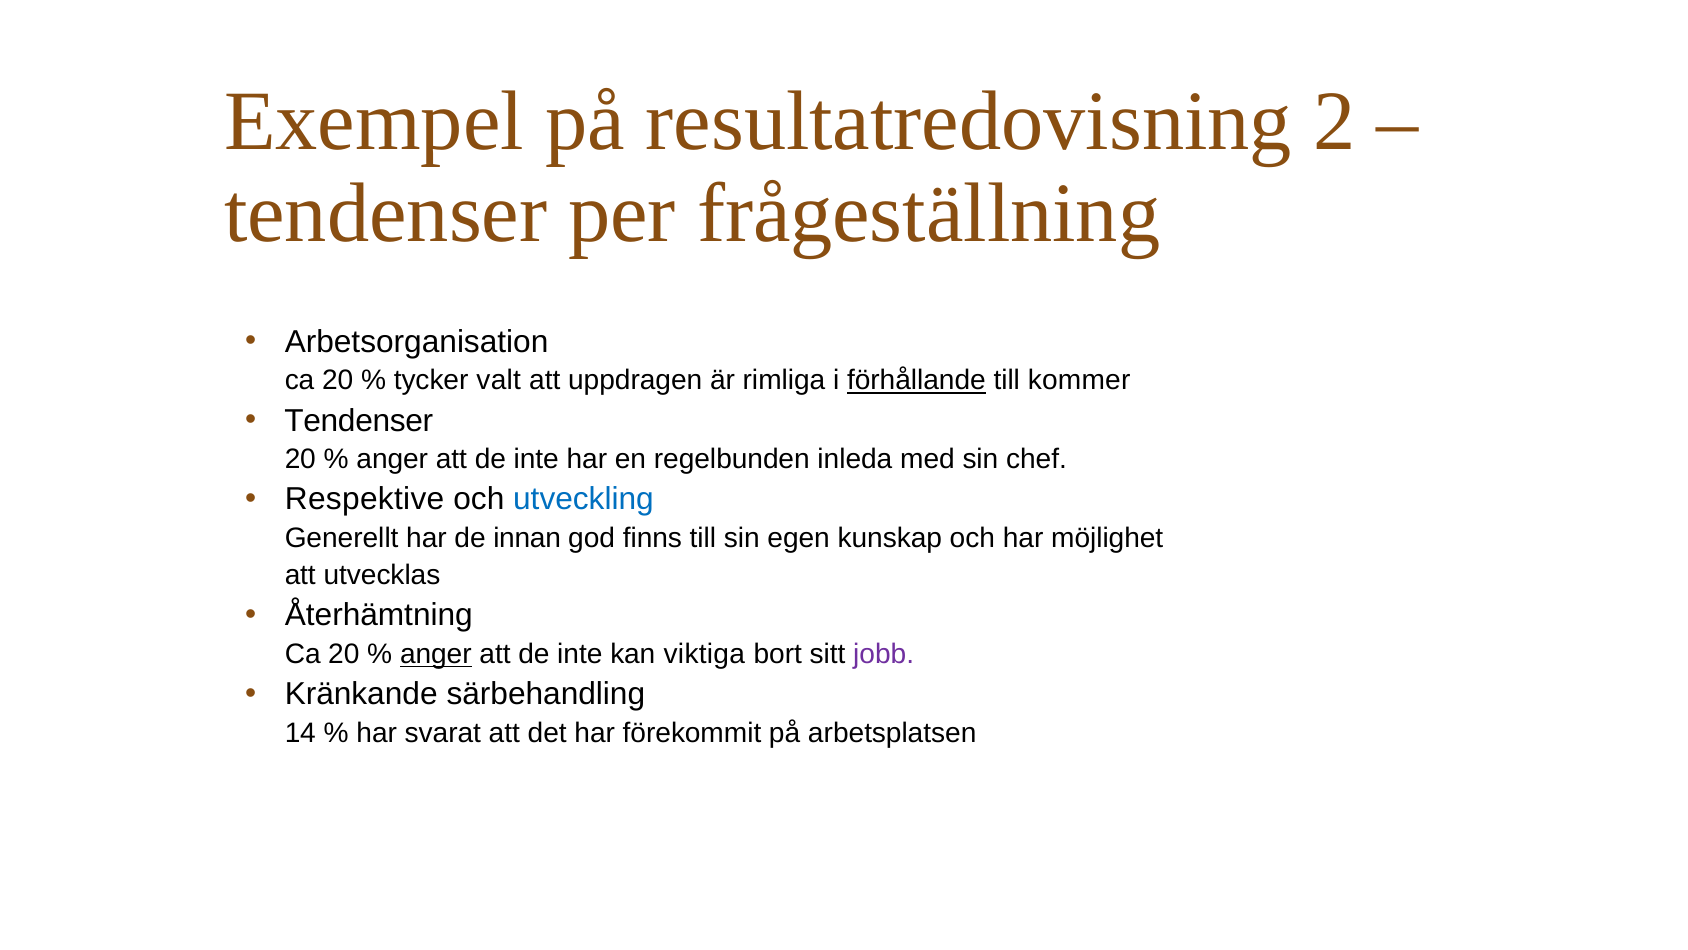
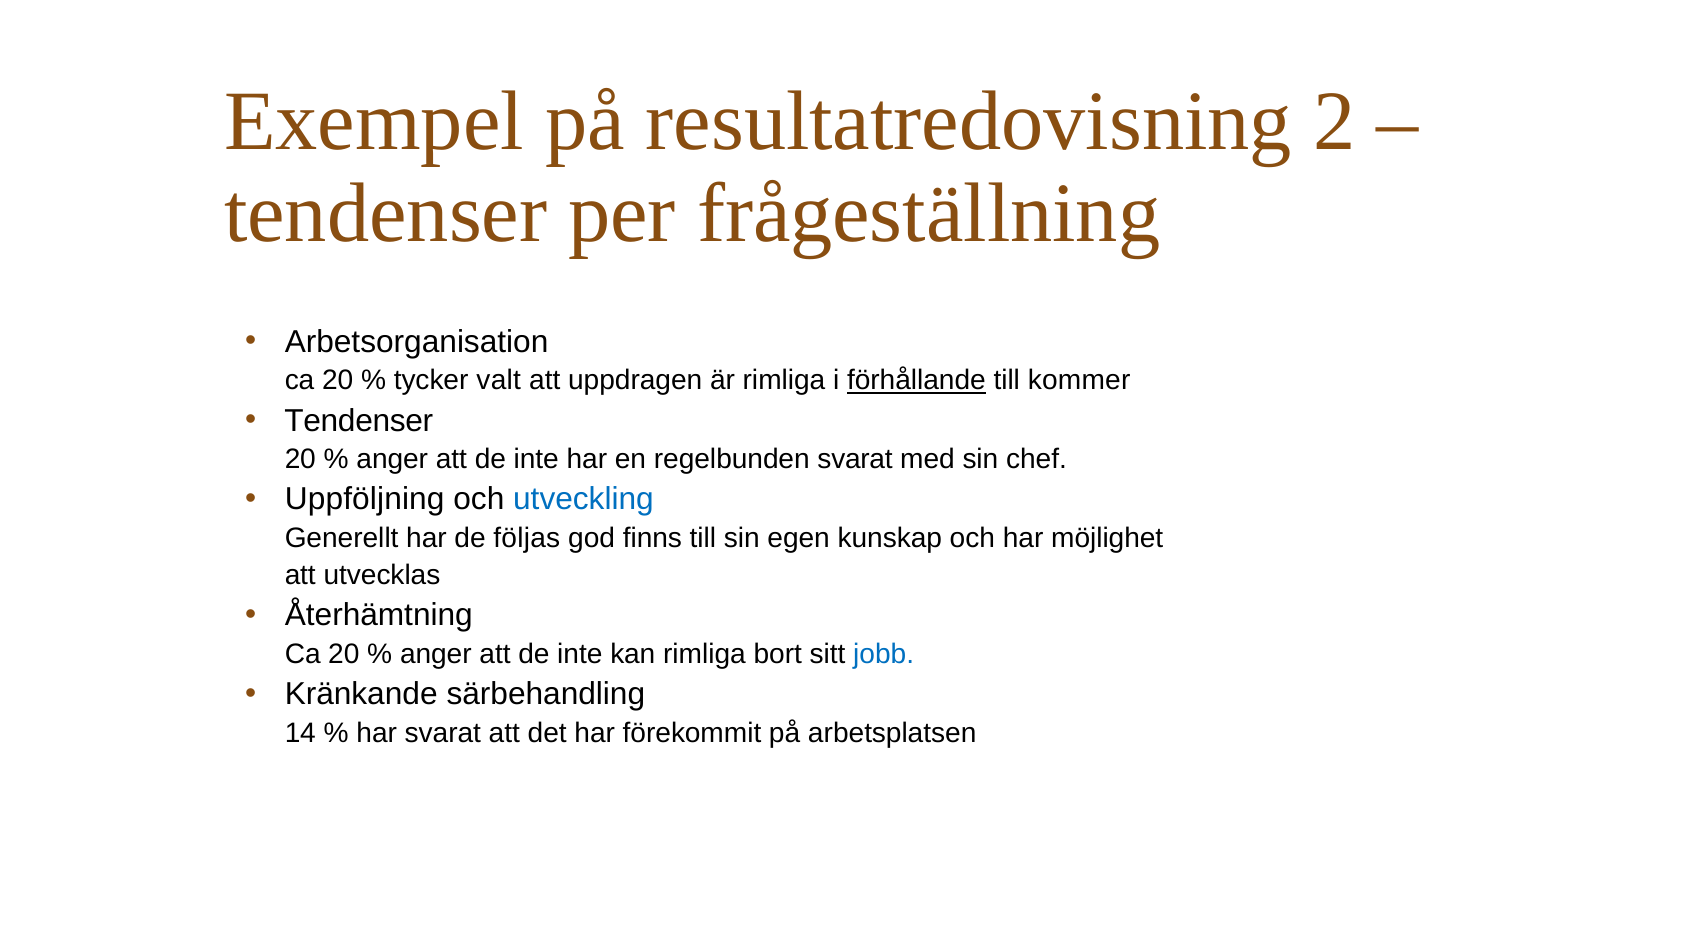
regelbunden inleda: inleda -> svarat
Respektive: Respektive -> Uppföljning
innan: innan -> följas
anger at (436, 654) underline: present -> none
kan viktiga: viktiga -> rimliga
jobb colour: purple -> blue
